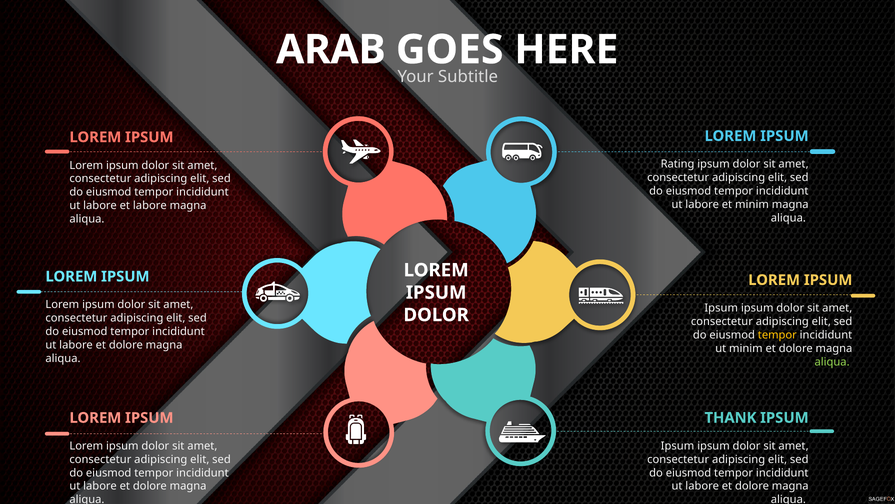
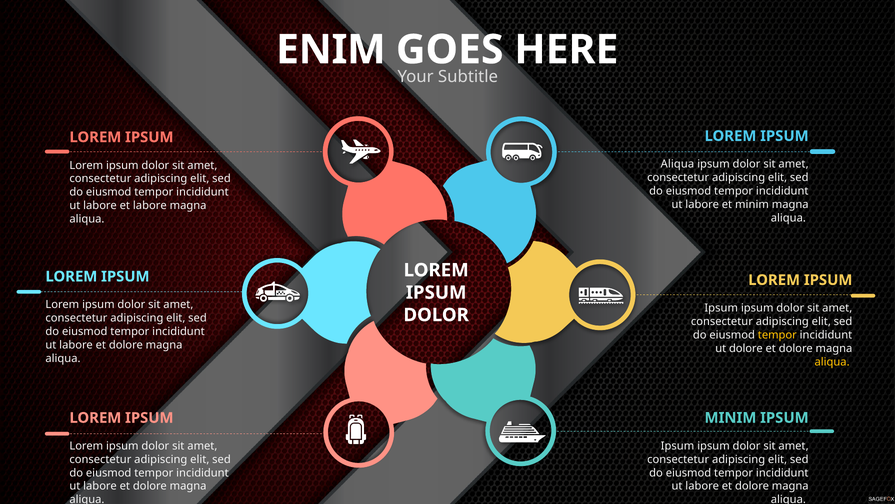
ARAB: ARAB -> ENIM
Rating at (678, 164): Rating -> Aliqua
ut minim: minim -> dolore
aliqua at (832, 361) colour: light green -> yellow
THANK at (730, 417): THANK -> MINIM
